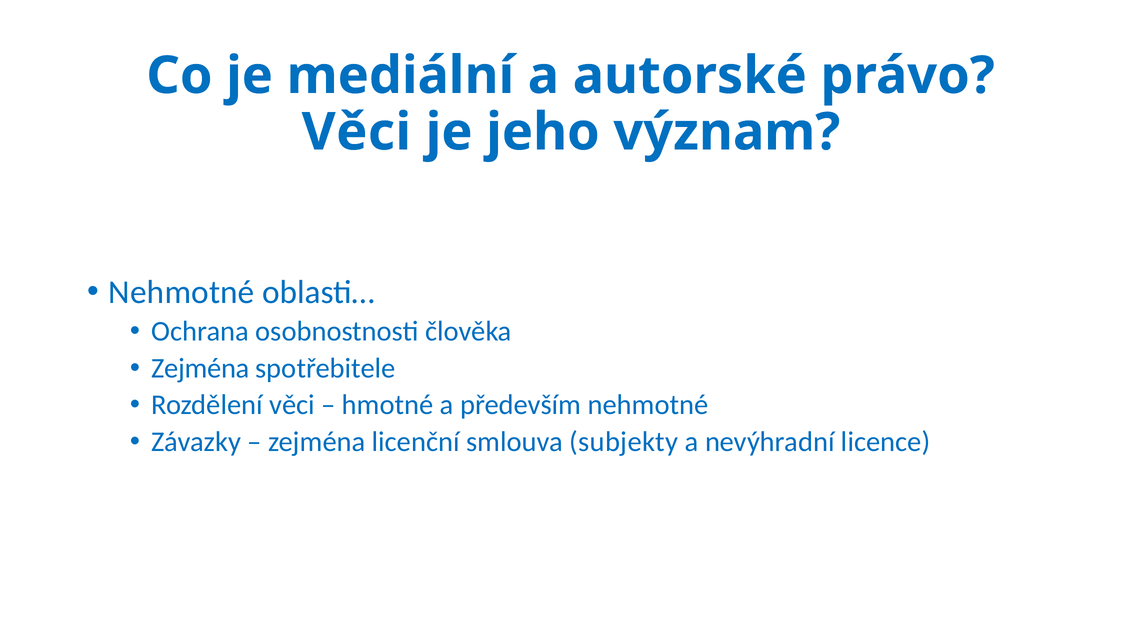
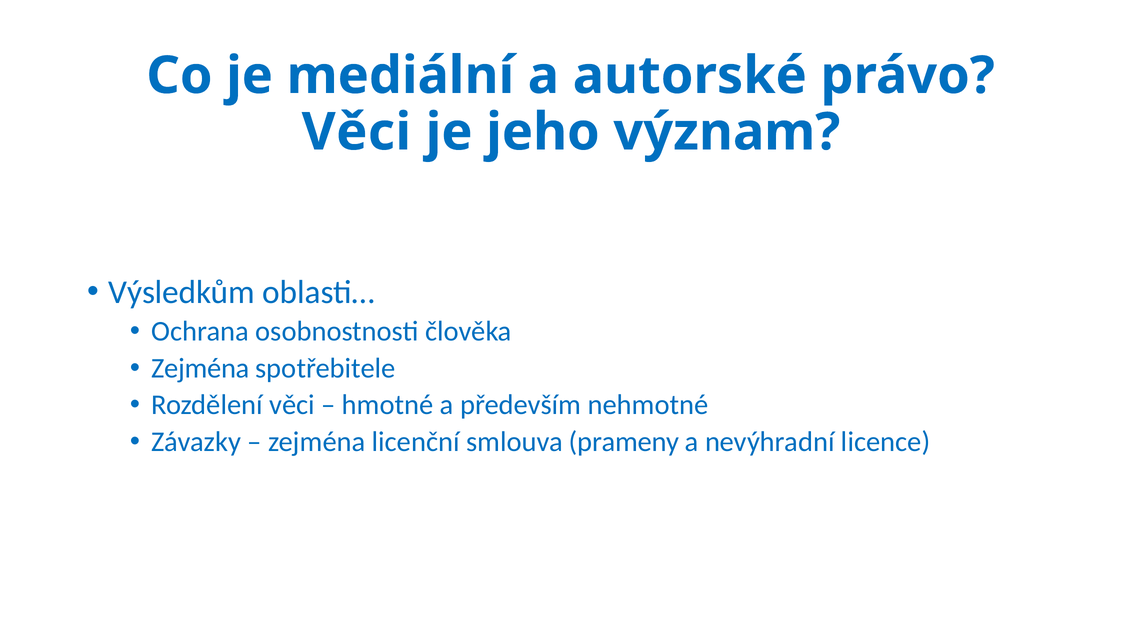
Nehmotné at (182, 292): Nehmotné -> Výsledkům
subjekty: subjekty -> prameny
